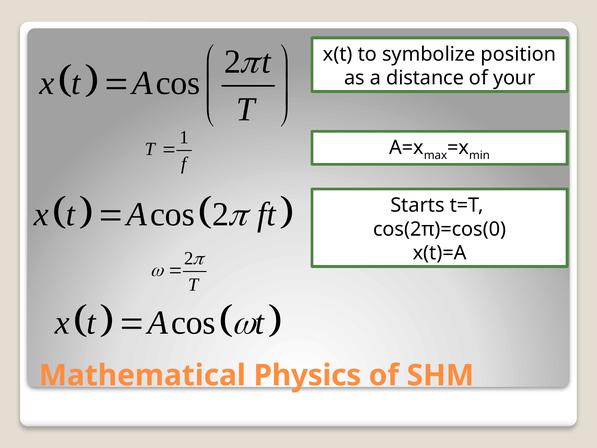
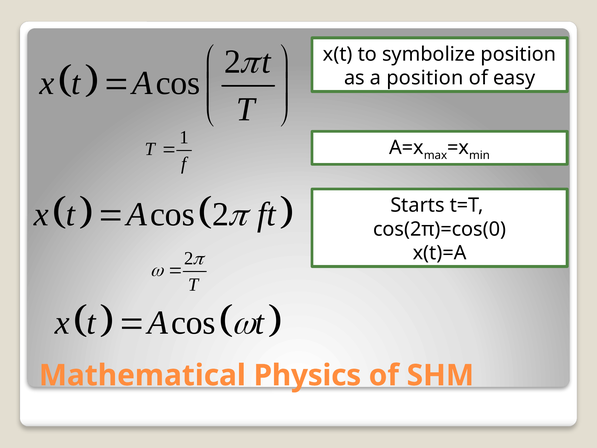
a distance: distance -> position
your: your -> easy
